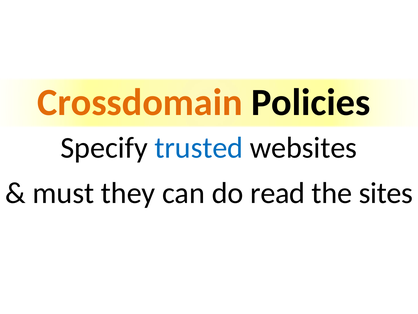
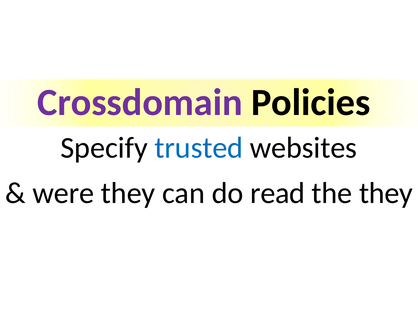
Crossdomain colour: orange -> purple
must: must -> were
the sites: sites -> they
